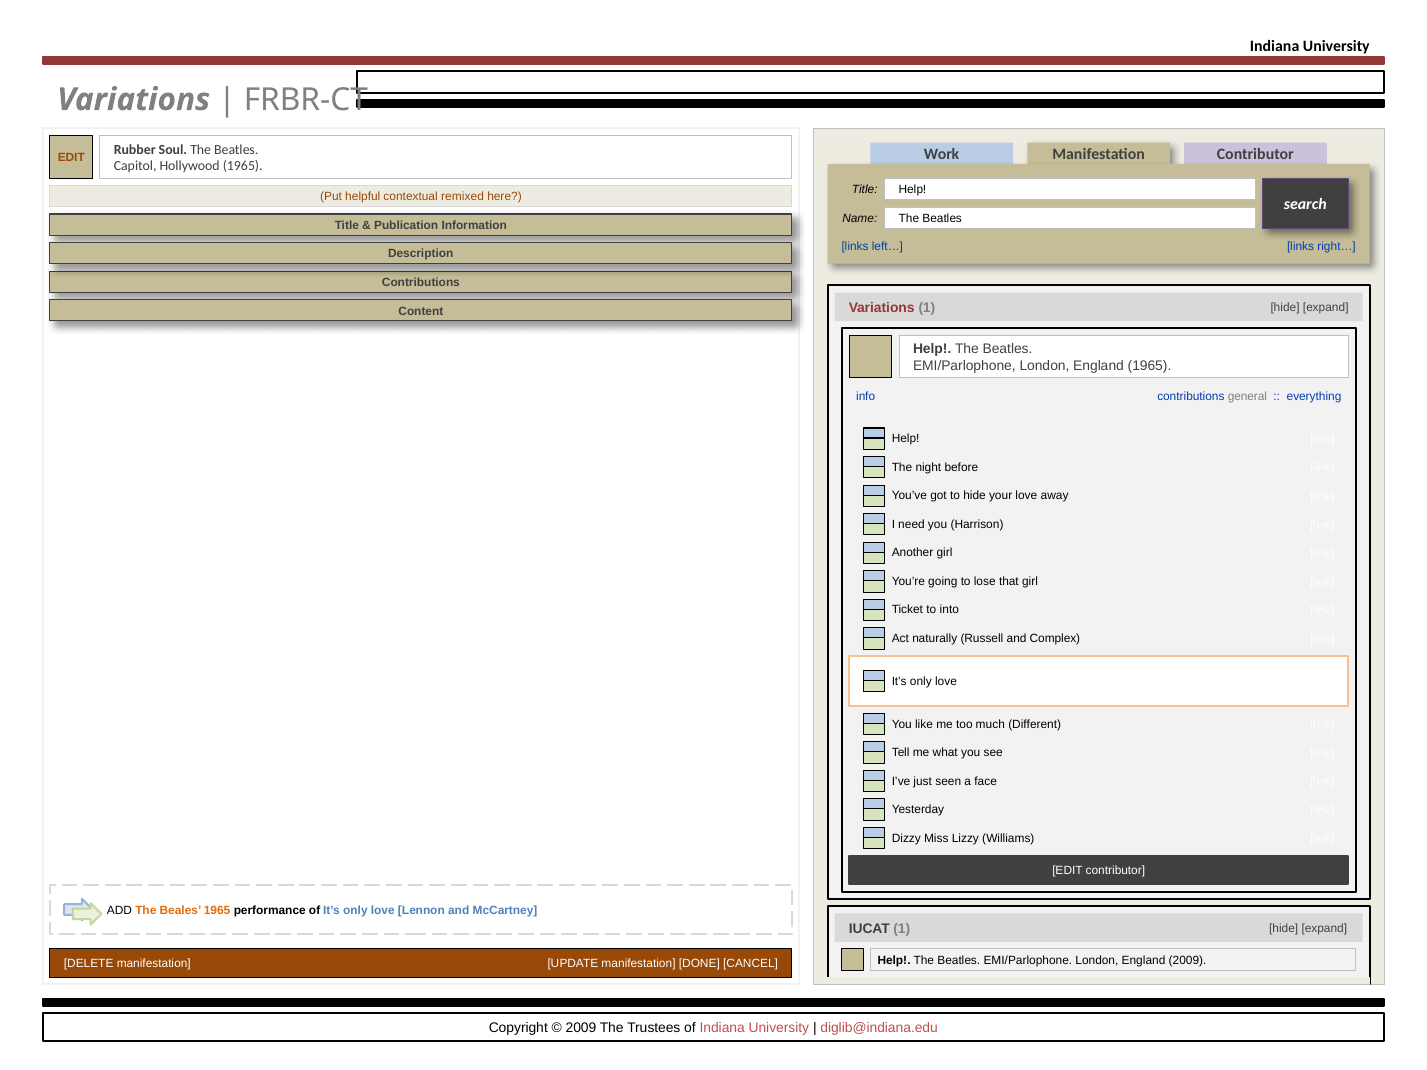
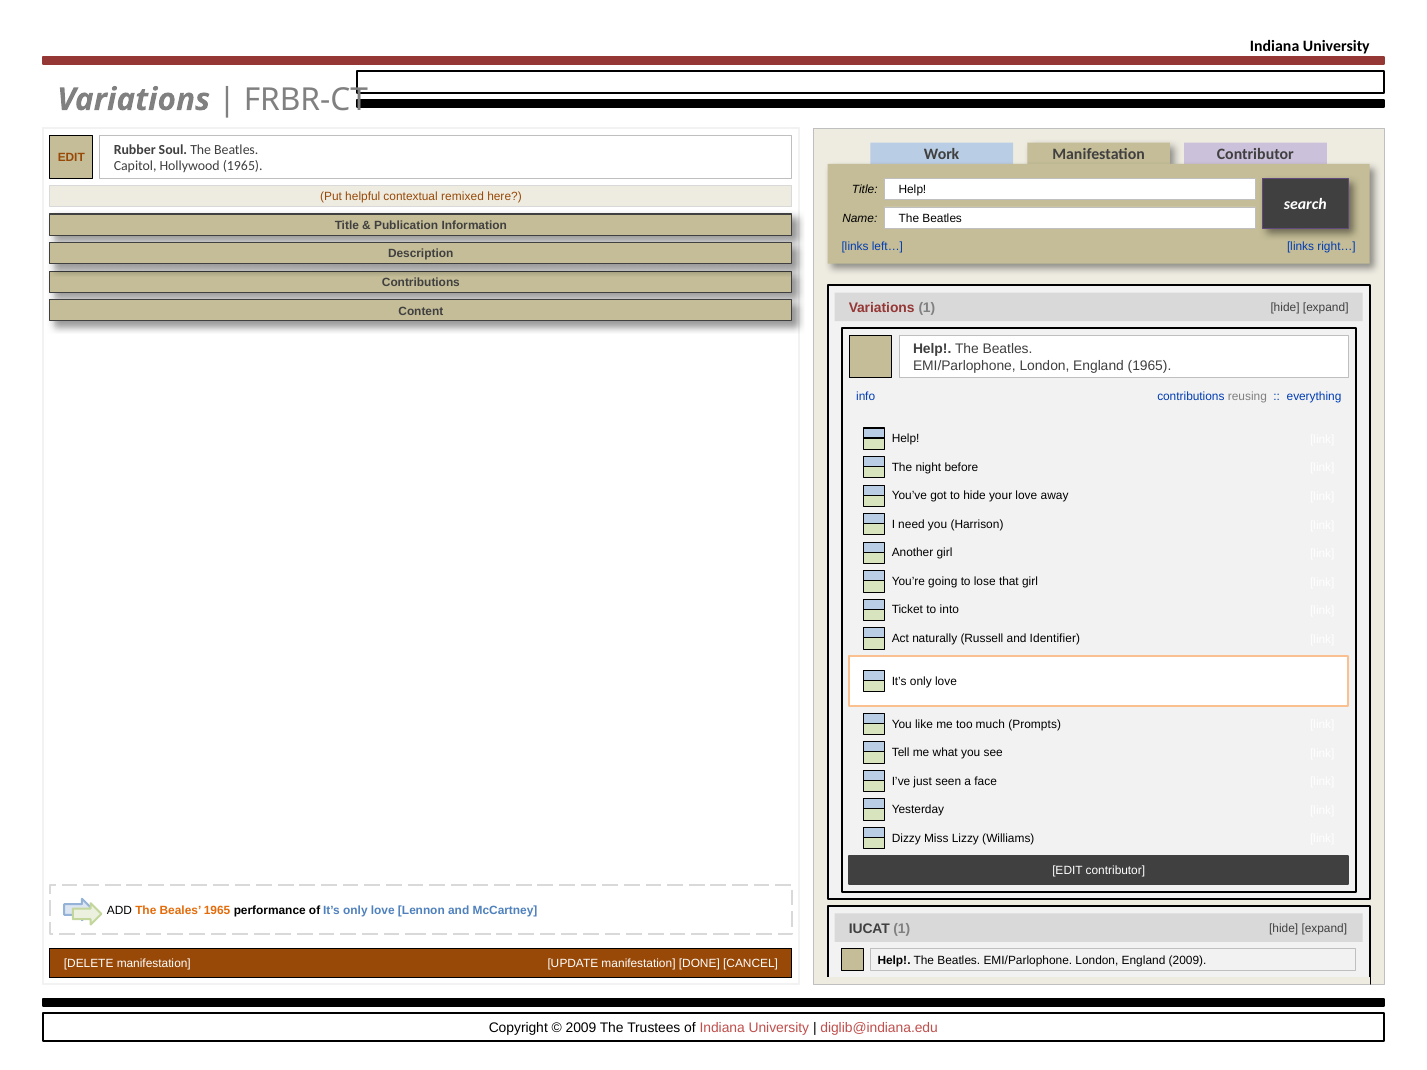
general: general -> reusing
Complex: Complex -> Identifier
Different: Different -> Prompts
